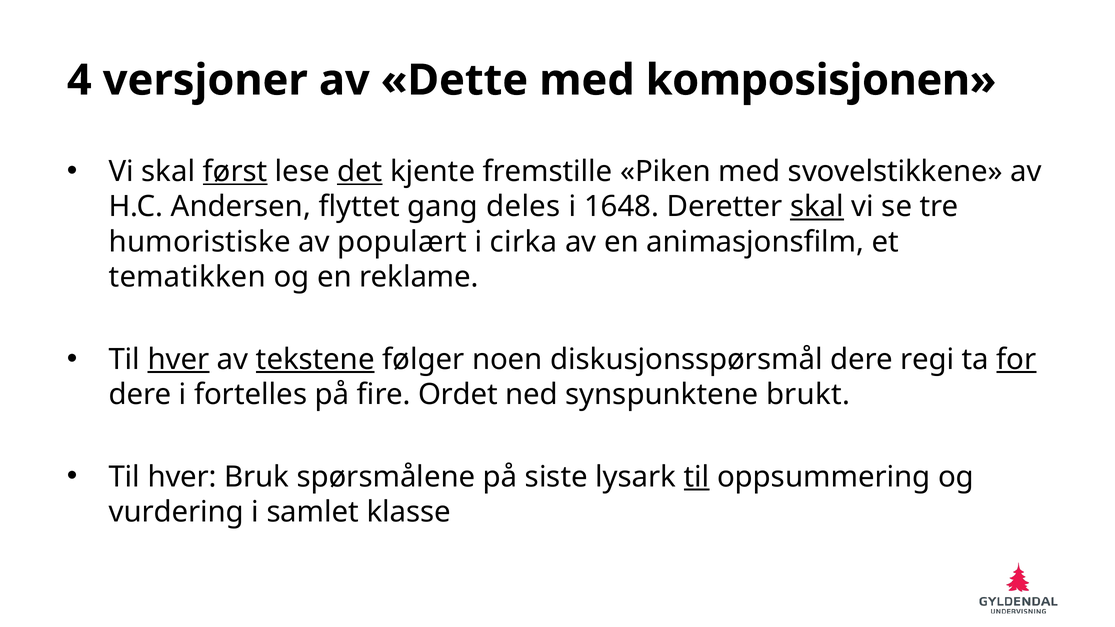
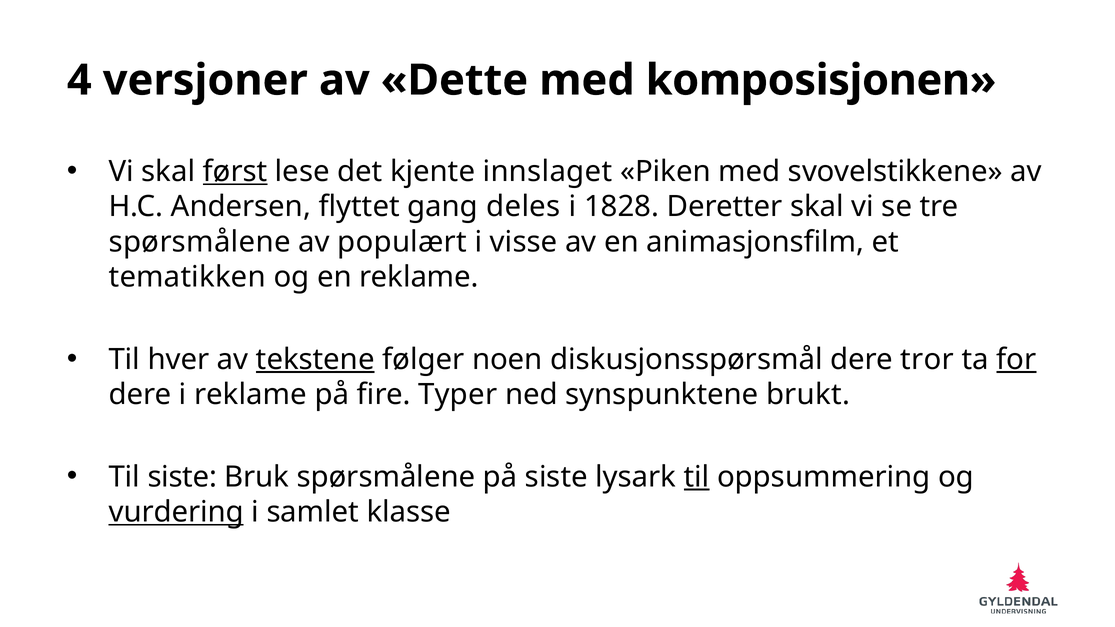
det underline: present -> none
fremstille: fremstille -> innslaget
1648: 1648 -> 1828
skal at (817, 207) underline: present -> none
humoristiske at (200, 242): humoristiske -> spørsmålene
cirka: cirka -> visse
hver at (179, 360) underline: present -> none
regi: regi -> tror
i fortelles: fortelles -> reklame
Ordet: Ordet -> Typer
hver at (182, 477): hver -> siste
vurdering underline: none -> present
